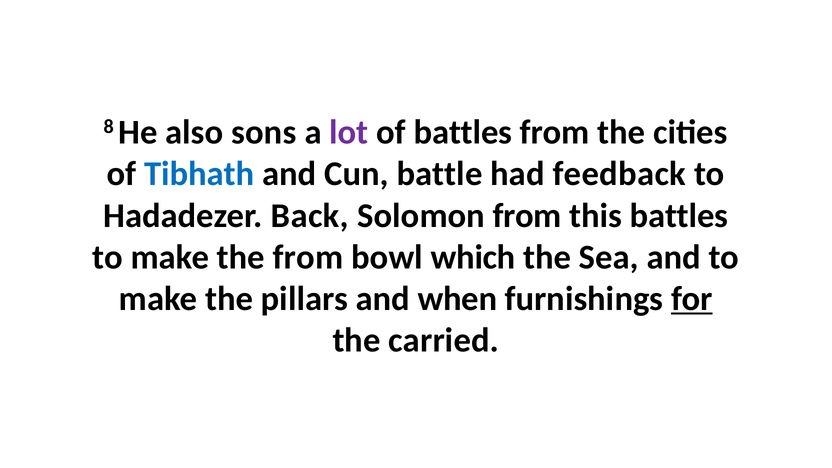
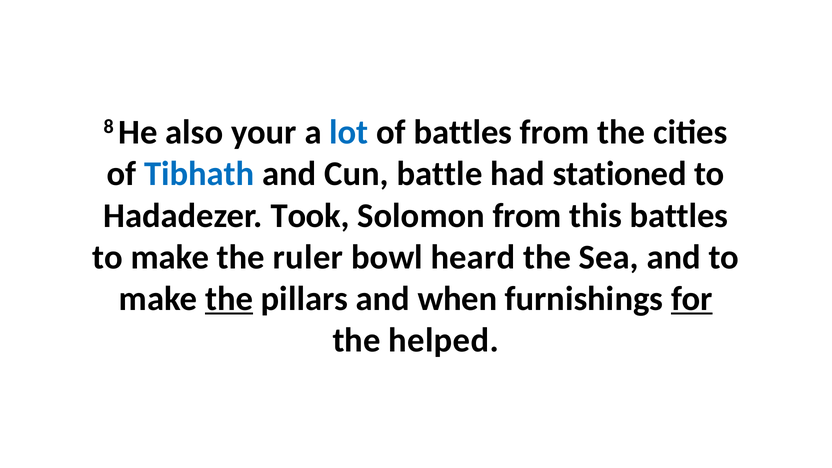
sons: sons -> your
lot colour: purple -> blue
feedback: feedback -> stationed
Back: Back -> Took
the from: from -> ruler
which: which -> heard
the at (229, 299) underline: none -> present
carried: carried -> helped
